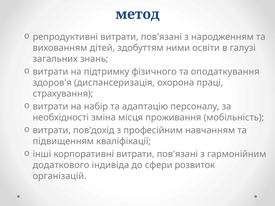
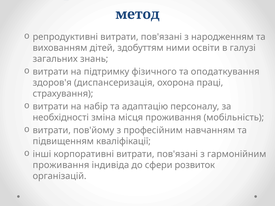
пов'дохід: пов'дохід -> пов'йому
додаткового at (61, 165): додаткового -> проживання
